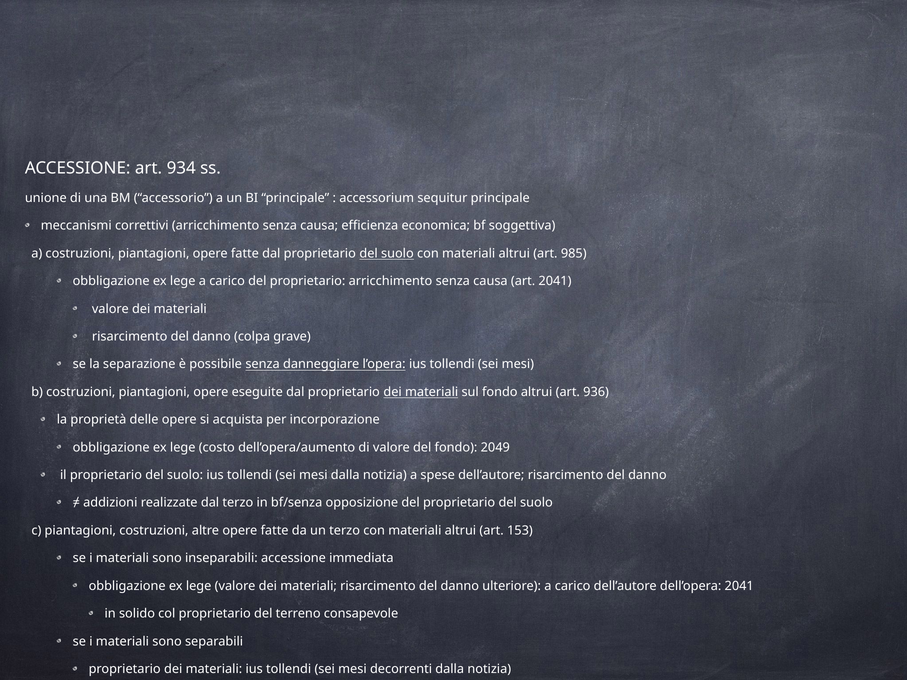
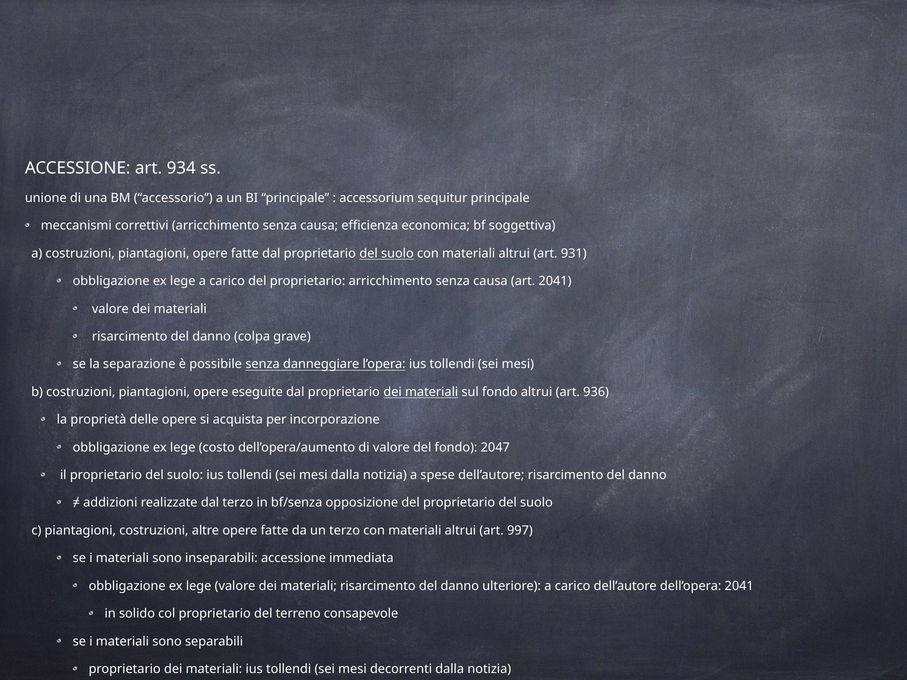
985: 985 -> 931
2049: 2049 -> 2047
153: 153 -> 997
